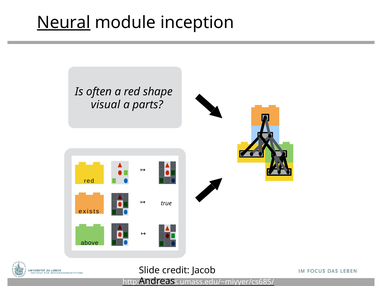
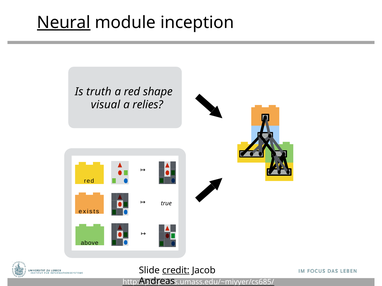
often: often -> truth
parts: parts -> relies
credit underline: none -> present
